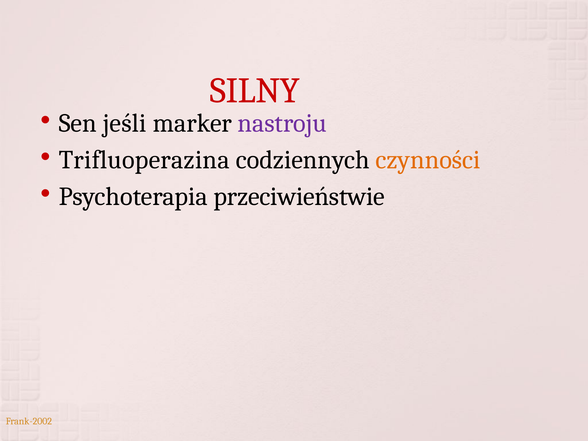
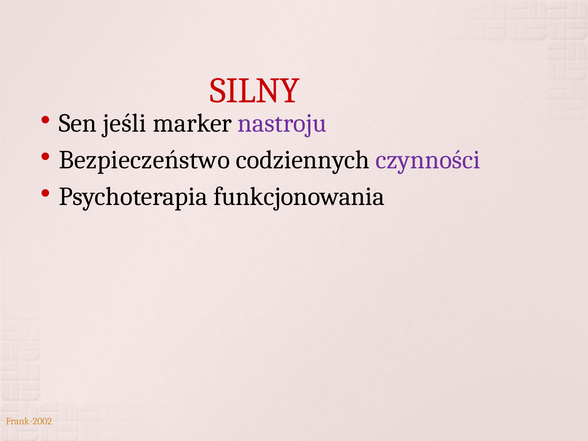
Trifluoperazina: Trifluoperazina -> Bezpieczeństwo
czynności colour: orange -> purple
przeciwieństwie: przeciwieństwie -> funkcjonowania
